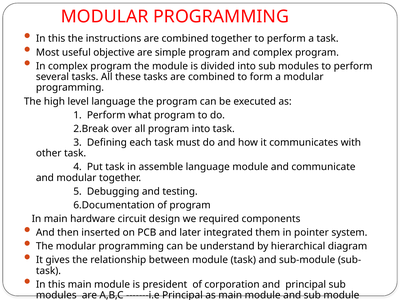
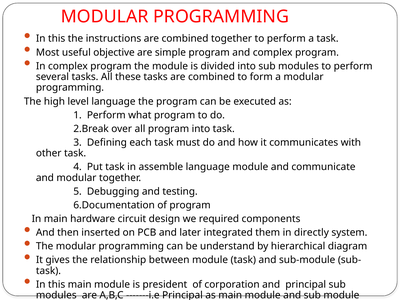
pointer: pointer -> directly
